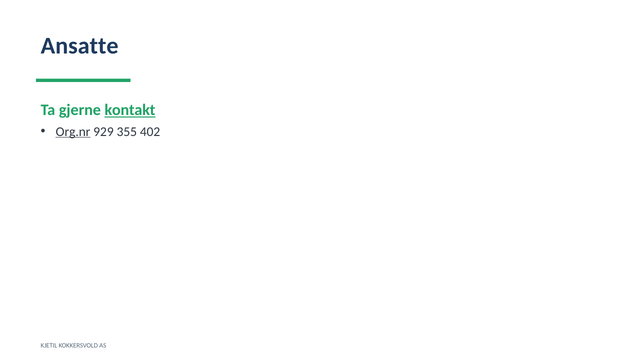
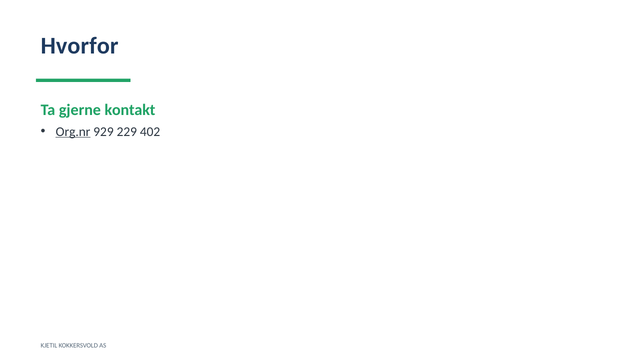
Ansatte: Ansatte -> Hvorfor
kontakt underline: present -> none
355: 355 -> 229
